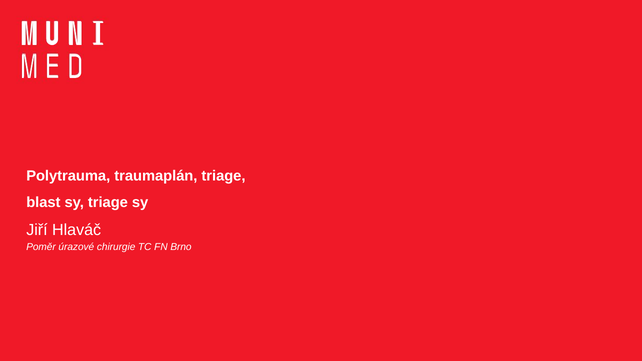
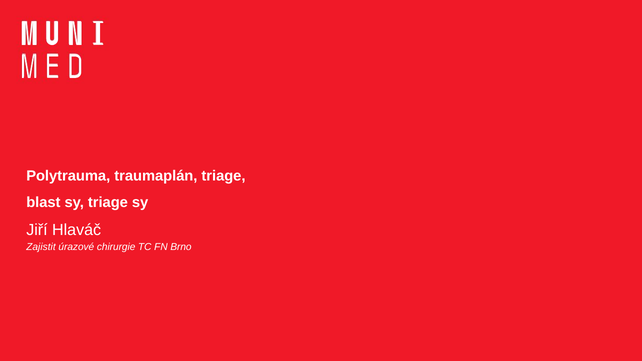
Poměr: Poměr -> Zajistit
